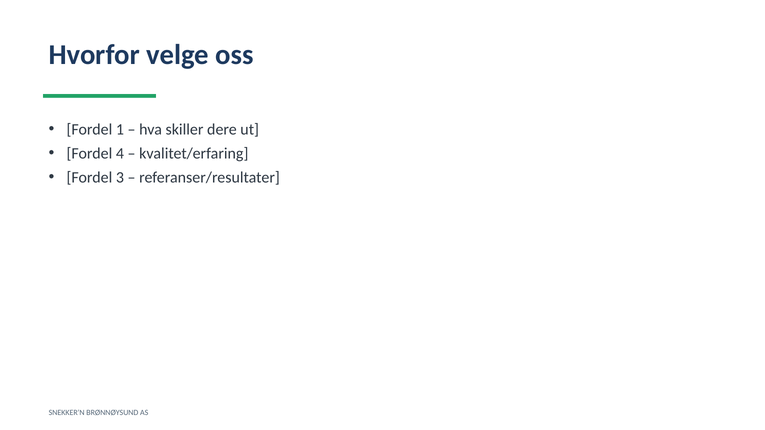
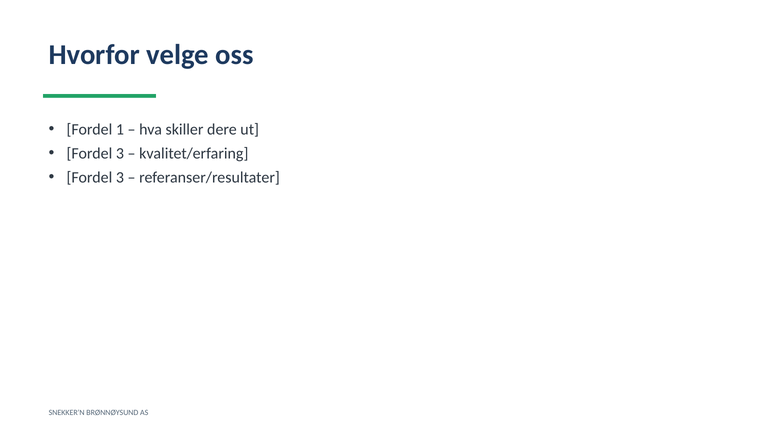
4 at (120, 153): 4 -> 3
